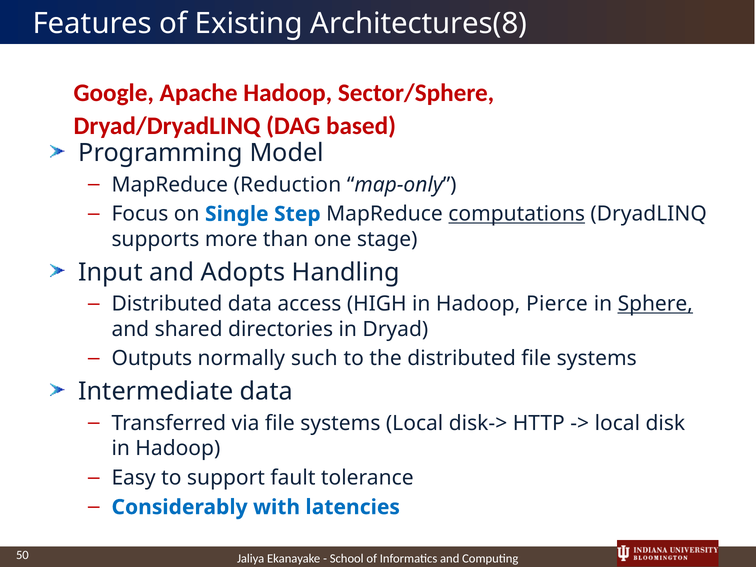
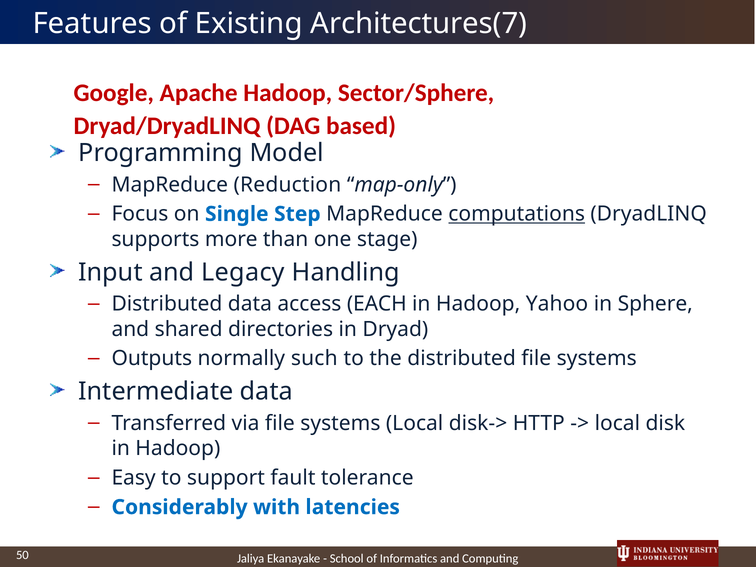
Architectures(8: Architectures(8 -> Architectures(7
Adopts: Adopts -> Legacy
HIGH: HIGH -> EACH
Pierce: Pierce -> Yahoo
Sphere underline: present -> none
